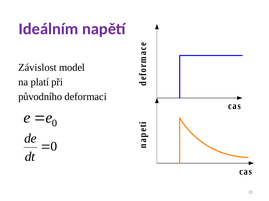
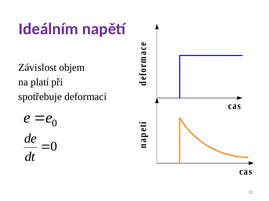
model: model -> objem
původního: původního -> spotřebuje
